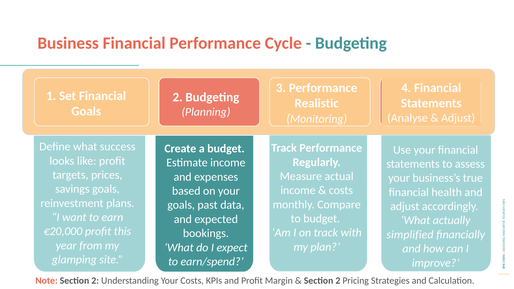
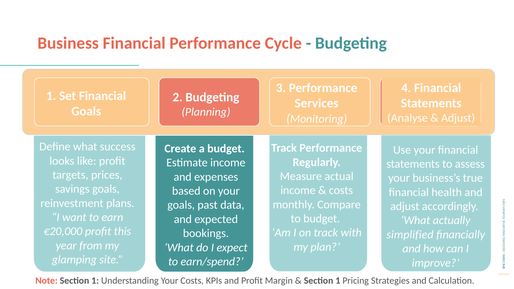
Realistic: Realistic -> Services
Note Section 2: 2 -> 1
2 at (338, 281): 2 -> 1
